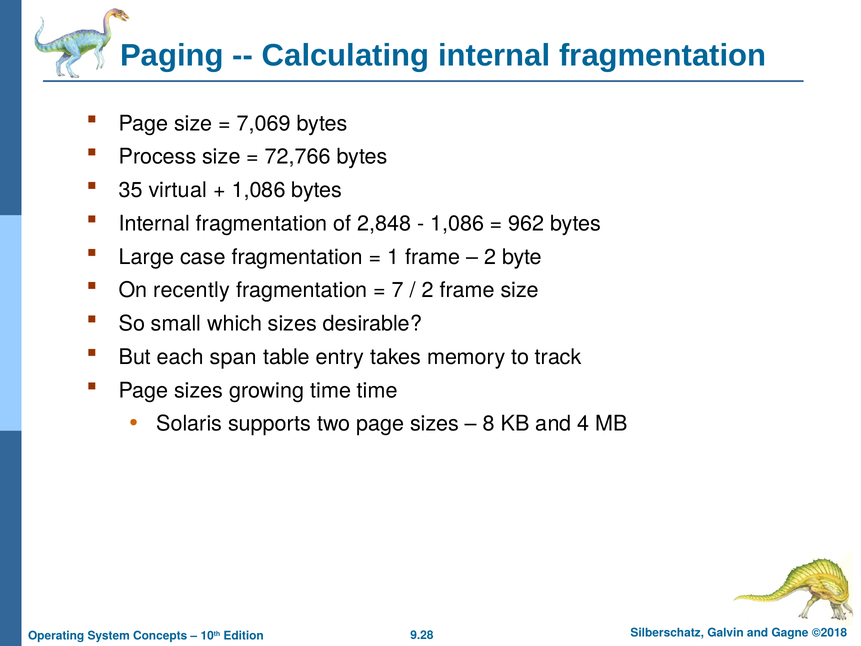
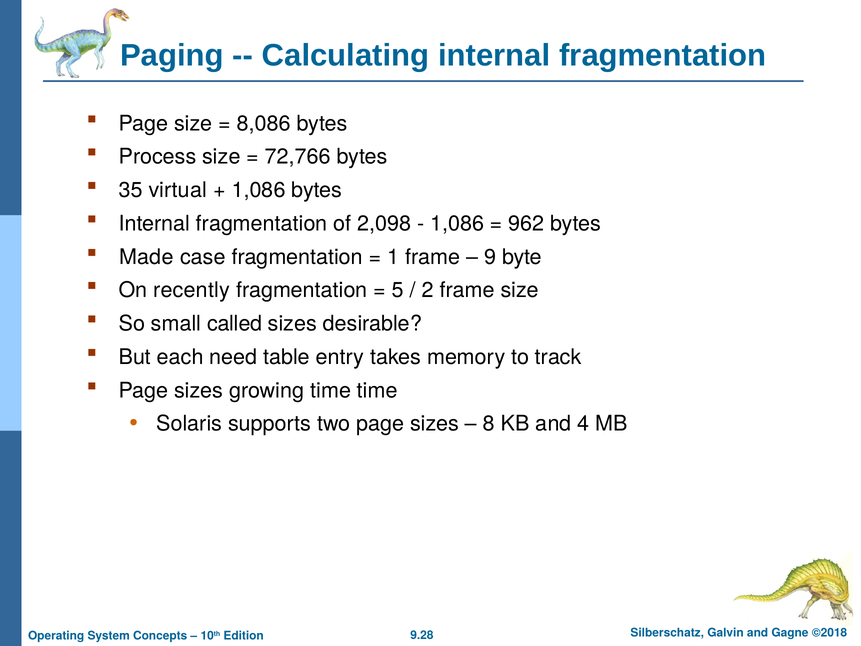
7,069: 7,069 -> 8,086
2,848: 2,848 -> 2,098
Large: Large -> Made
2 at (490, 257): 2 -> 9
7: 7 -> 5
which: which -> called
span: span -> need
